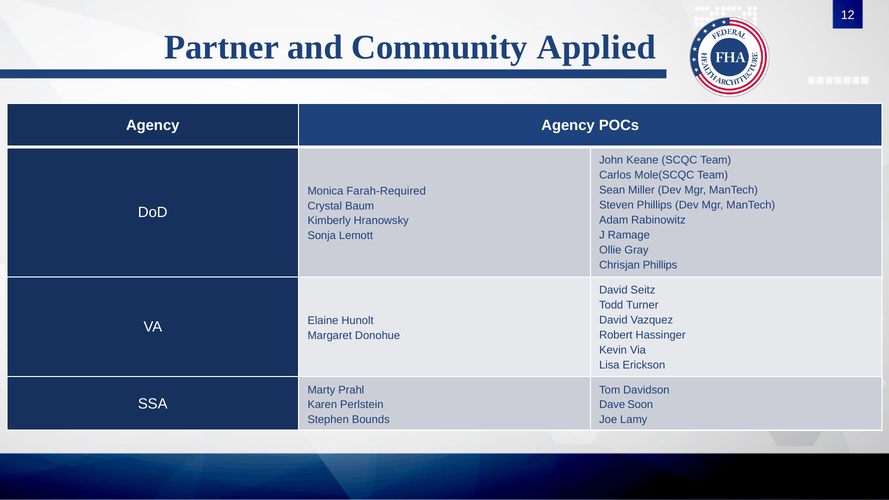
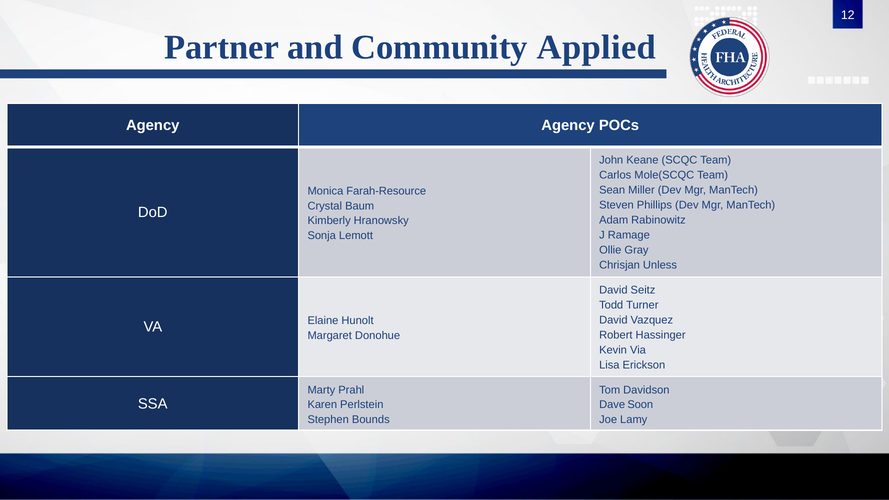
Farah-Required: Farah-Required -> Farah-Resource
Chrisjan Phillips: Phillips -> Unless
